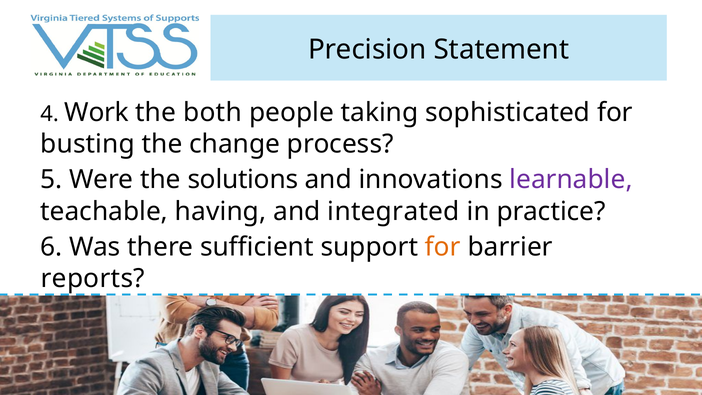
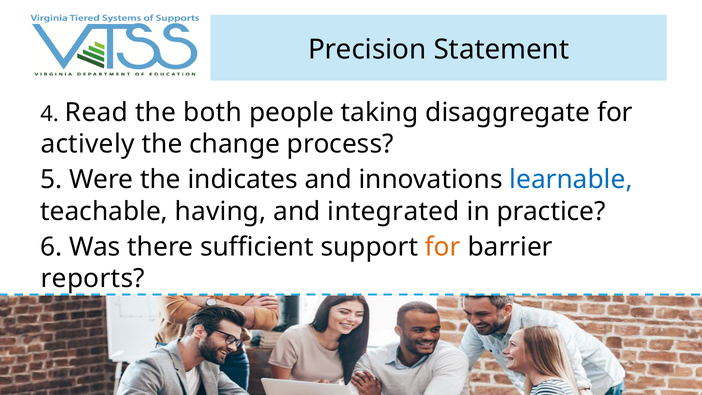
Work: Work -> Read
sophisticated: sophisticated -> disaggregate
busting: busting -> actively
solutions: solutions -> indicates
learnable colour: purple -> blue
